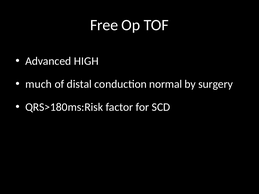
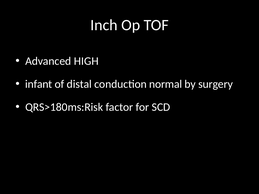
Free: Free -> Inch
much: much -> infant
